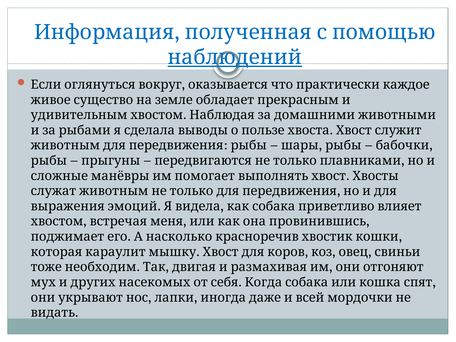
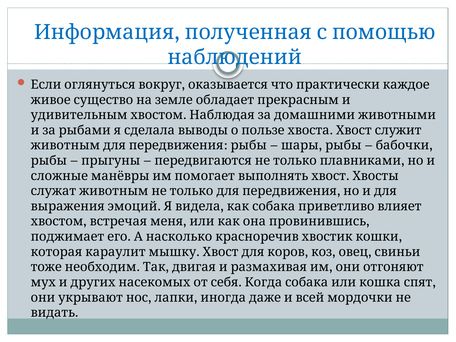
наблюдений underline: present -> none
